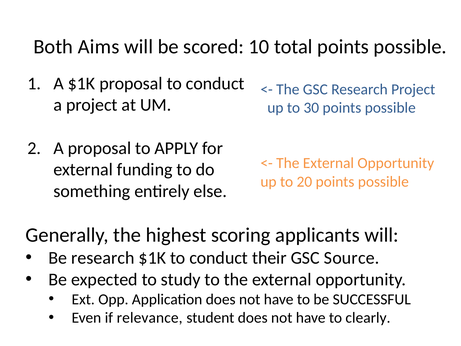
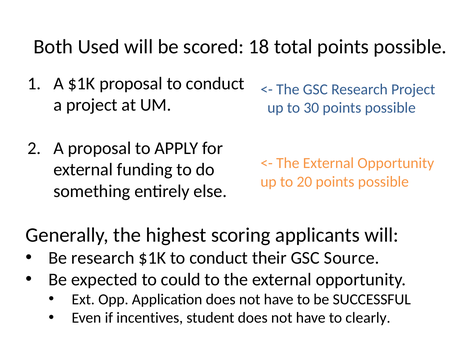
Aims: Aims -> Used
10: 10 -> 18
study: study -> could
relevance: relevance -> incentives
